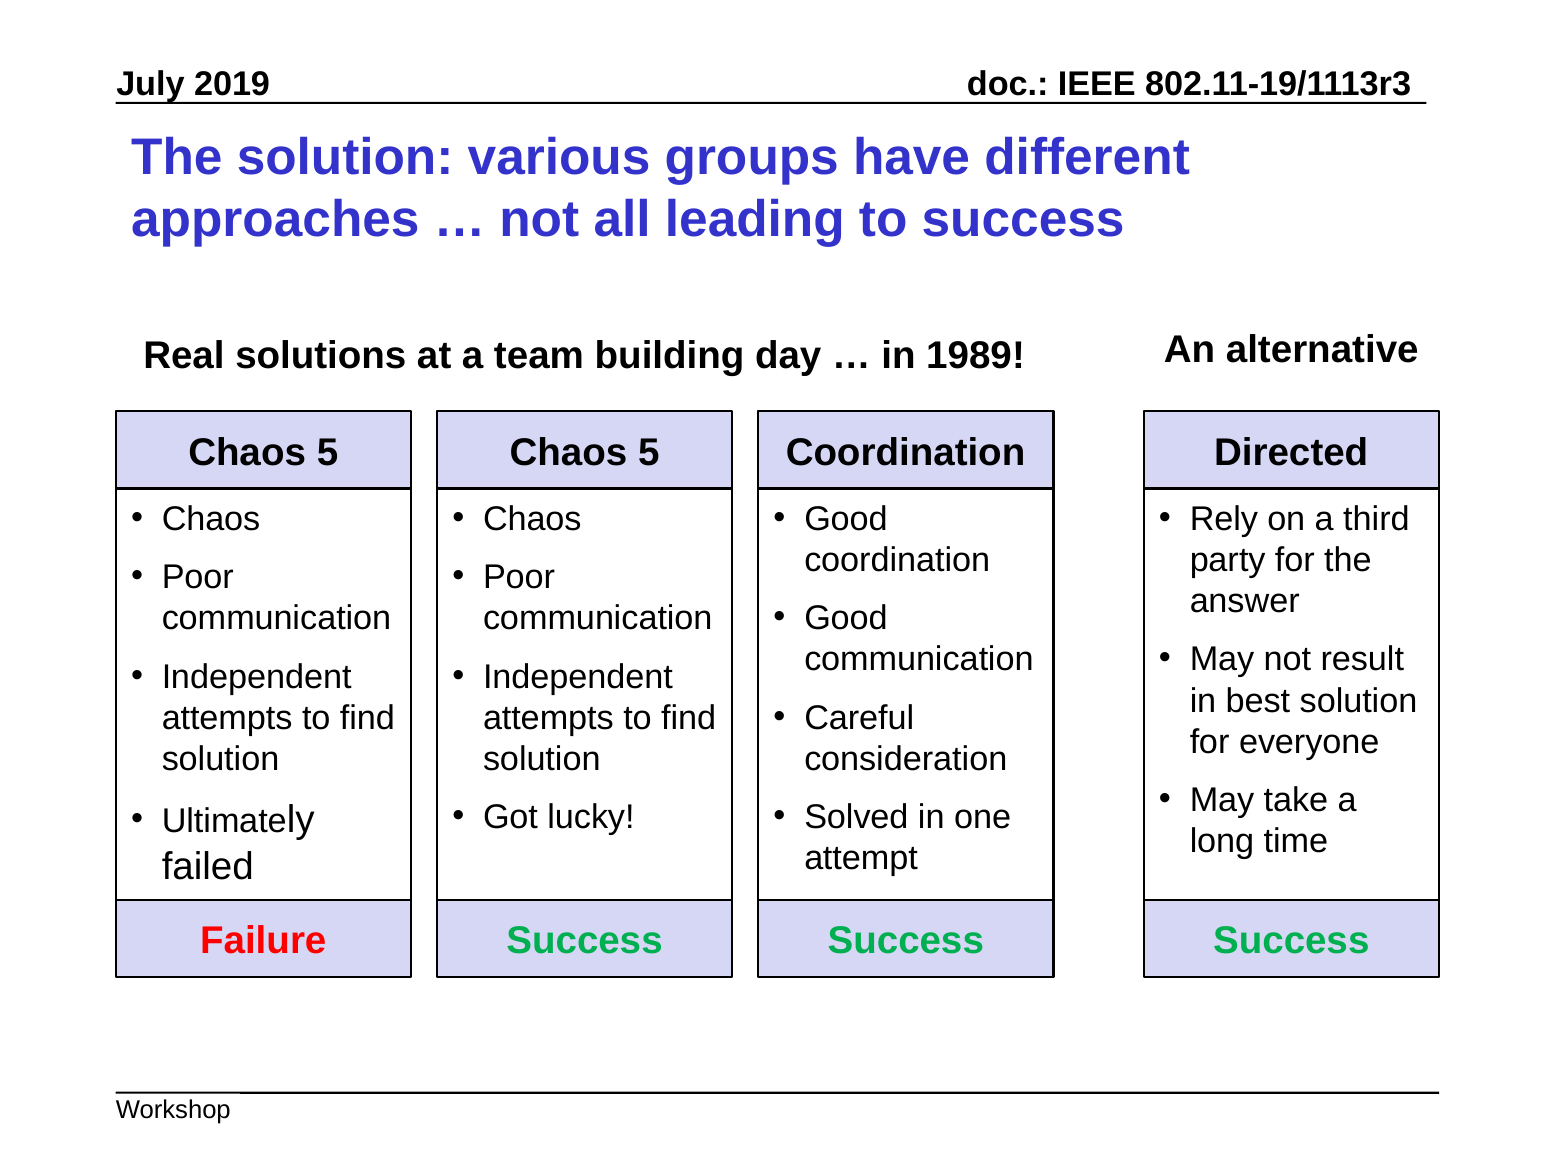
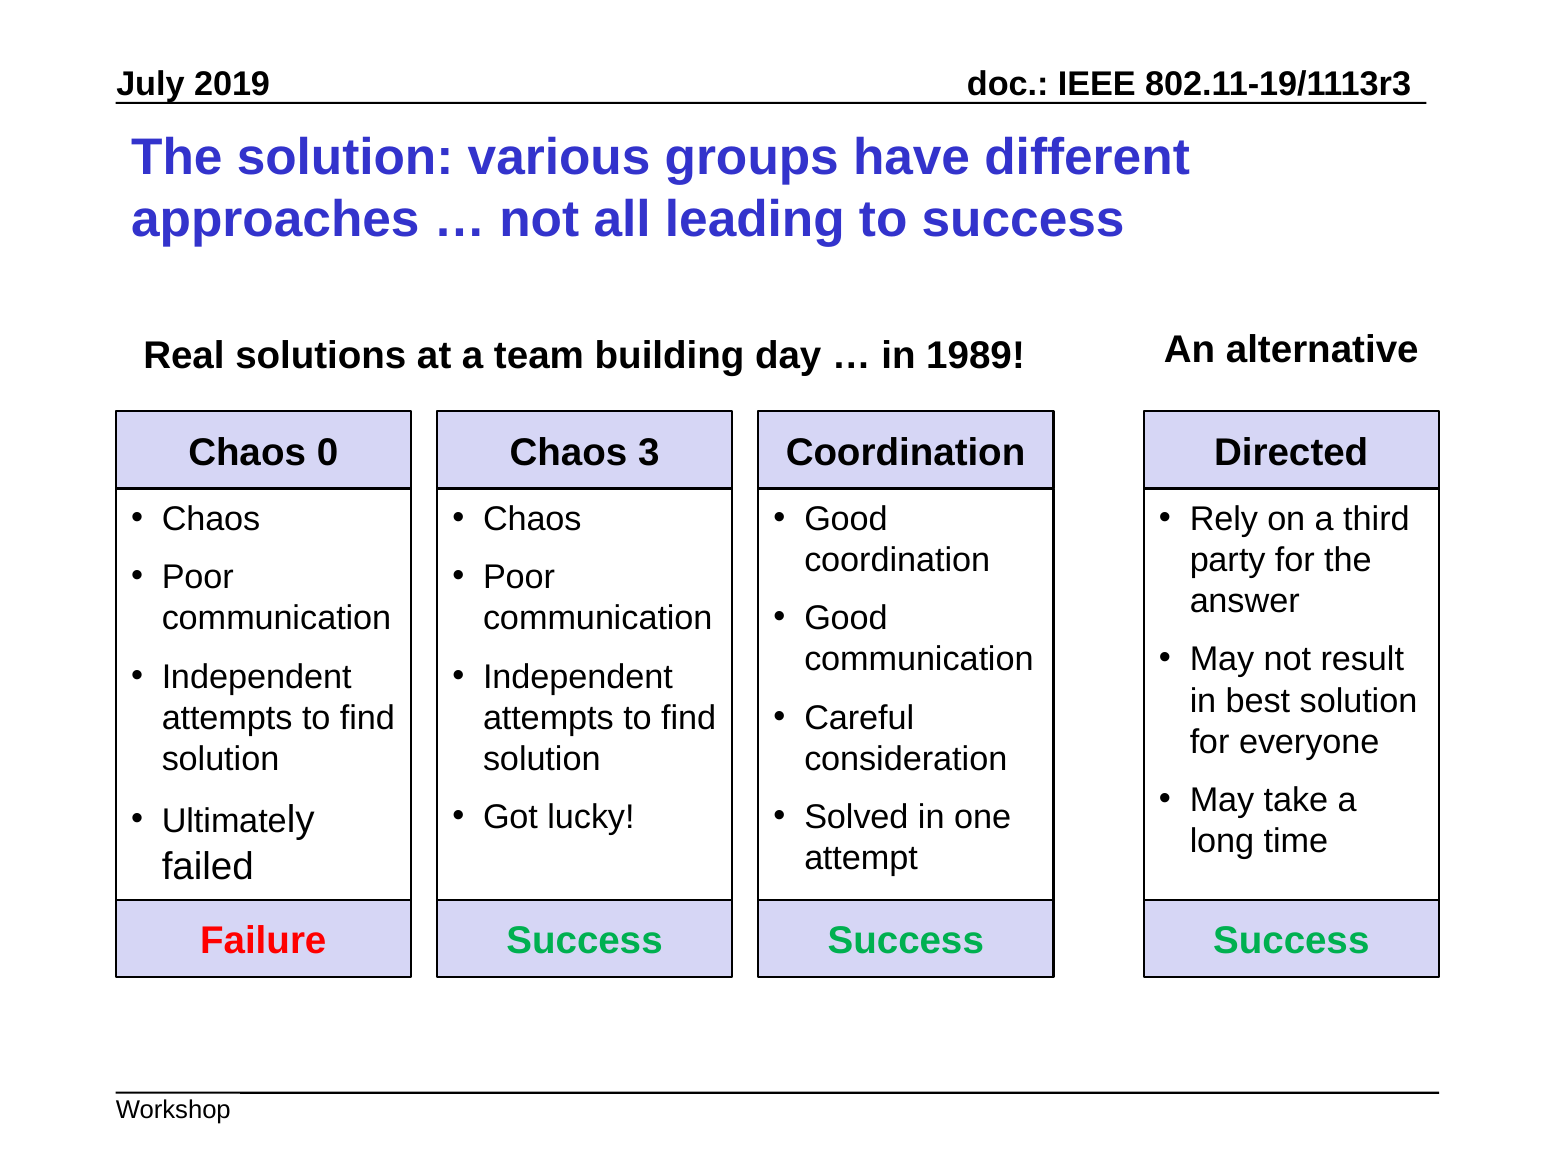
5 at (328, 452): 5 -> 0
5 at (649, 452): 5 -> 3
